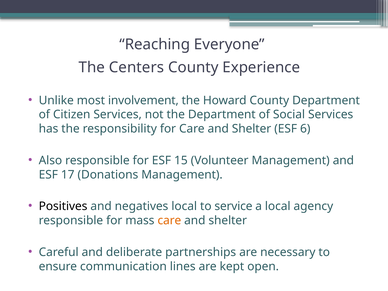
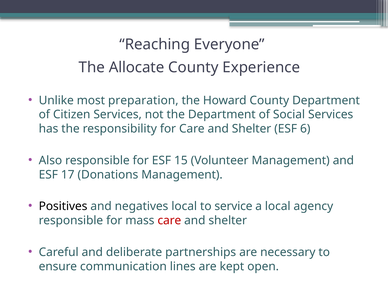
Centers: Centers -> Allocate
involvement: involvement -> preparation
care at (169, 221) colour: orange -> red
